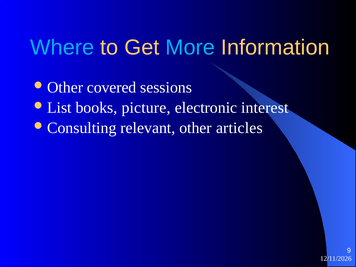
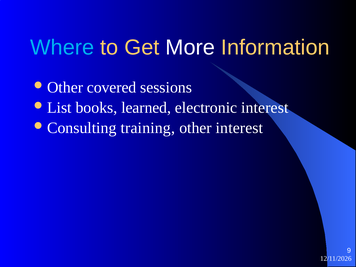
More colour: light blue -> white
picture: picture -> learned
relevant: relevant -> training
other articles: articles -> interest
